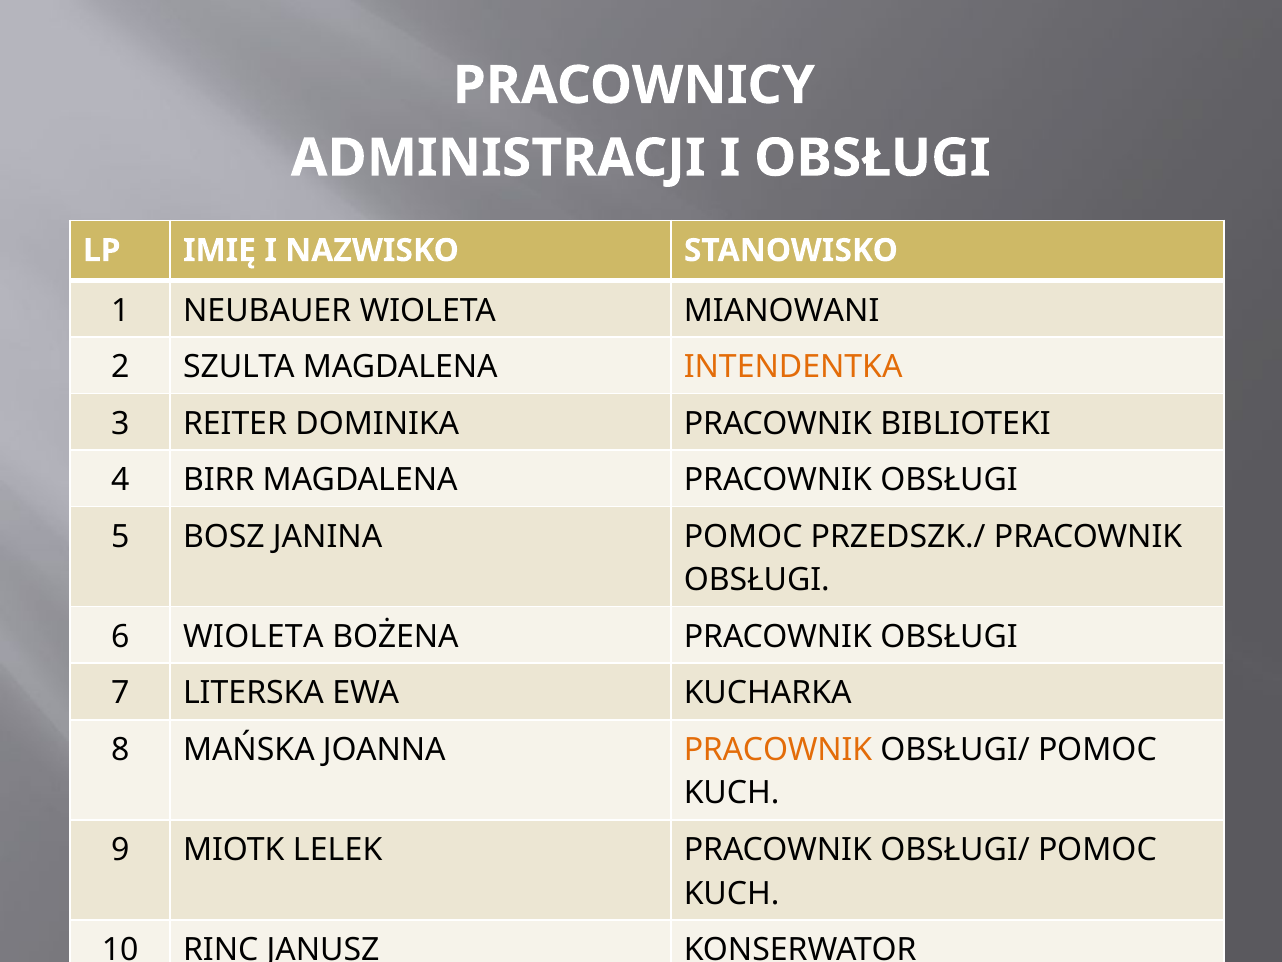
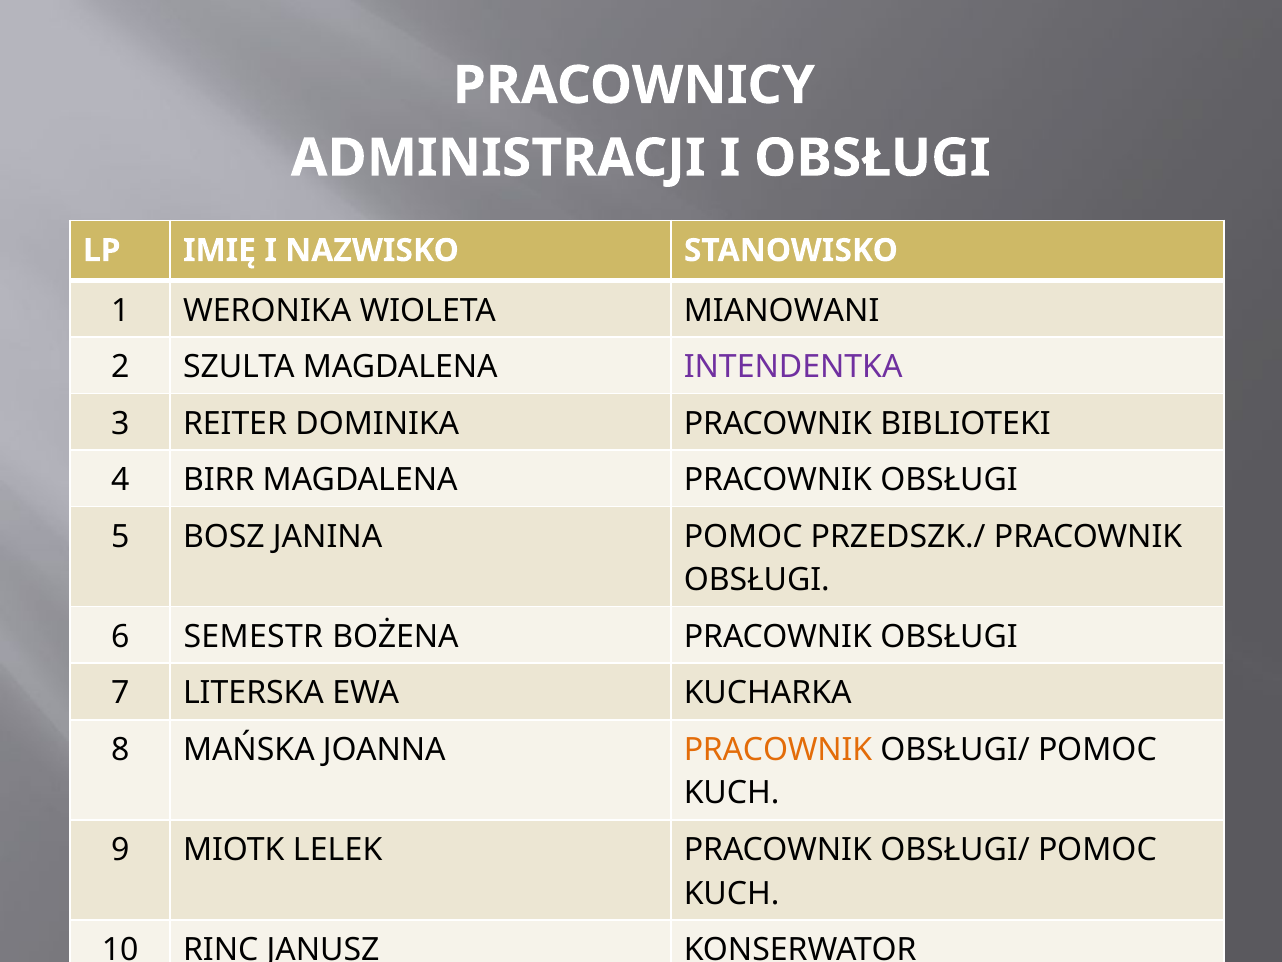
NEUBAUER: NEUBAUER -> WERONIKA
INTENDENTKA colour: orange -> purple
6 WIOLETA: WIOLETA -> SEMESTR
